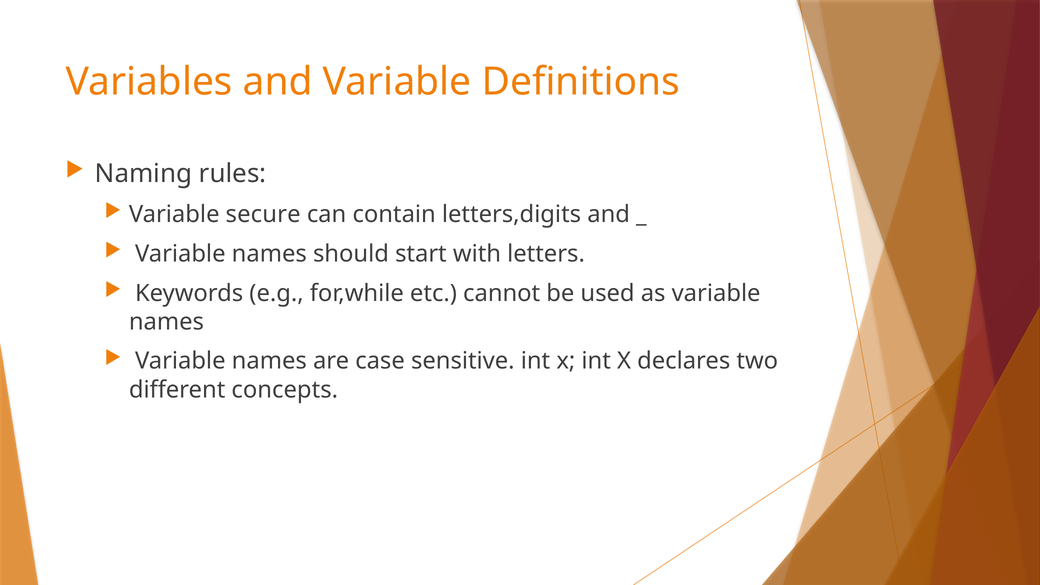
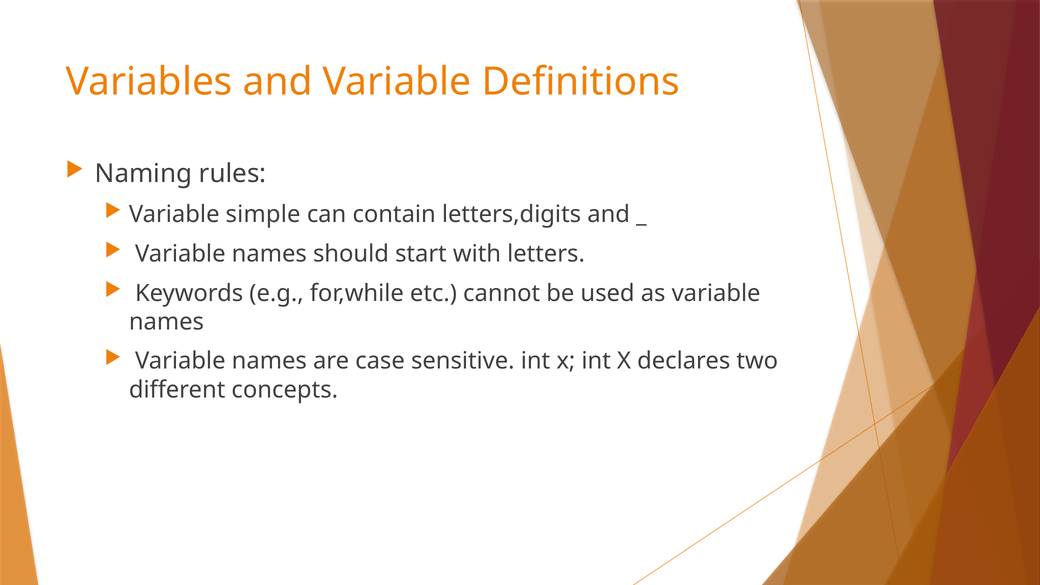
secure: secure -> simple
